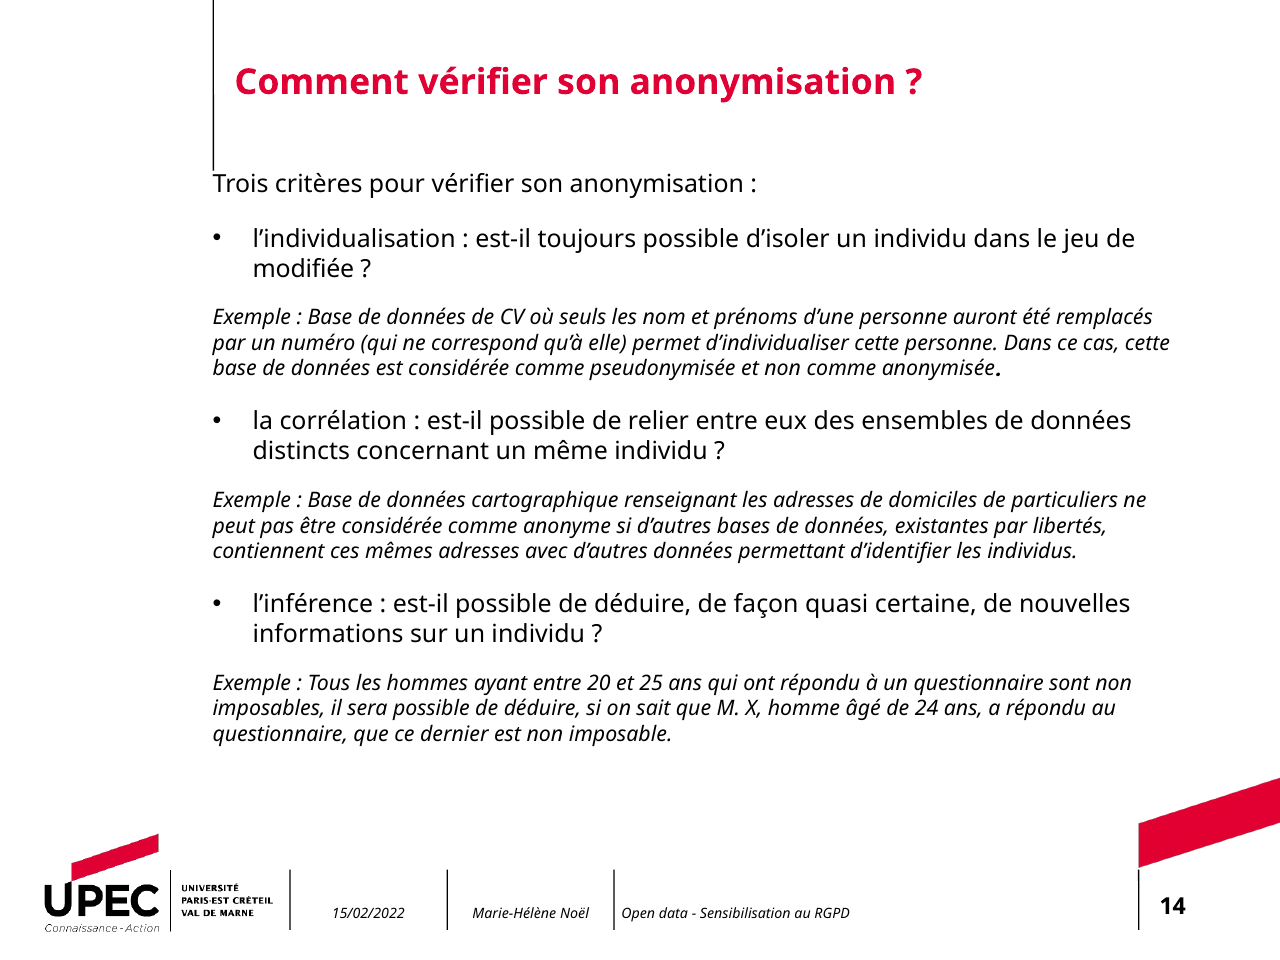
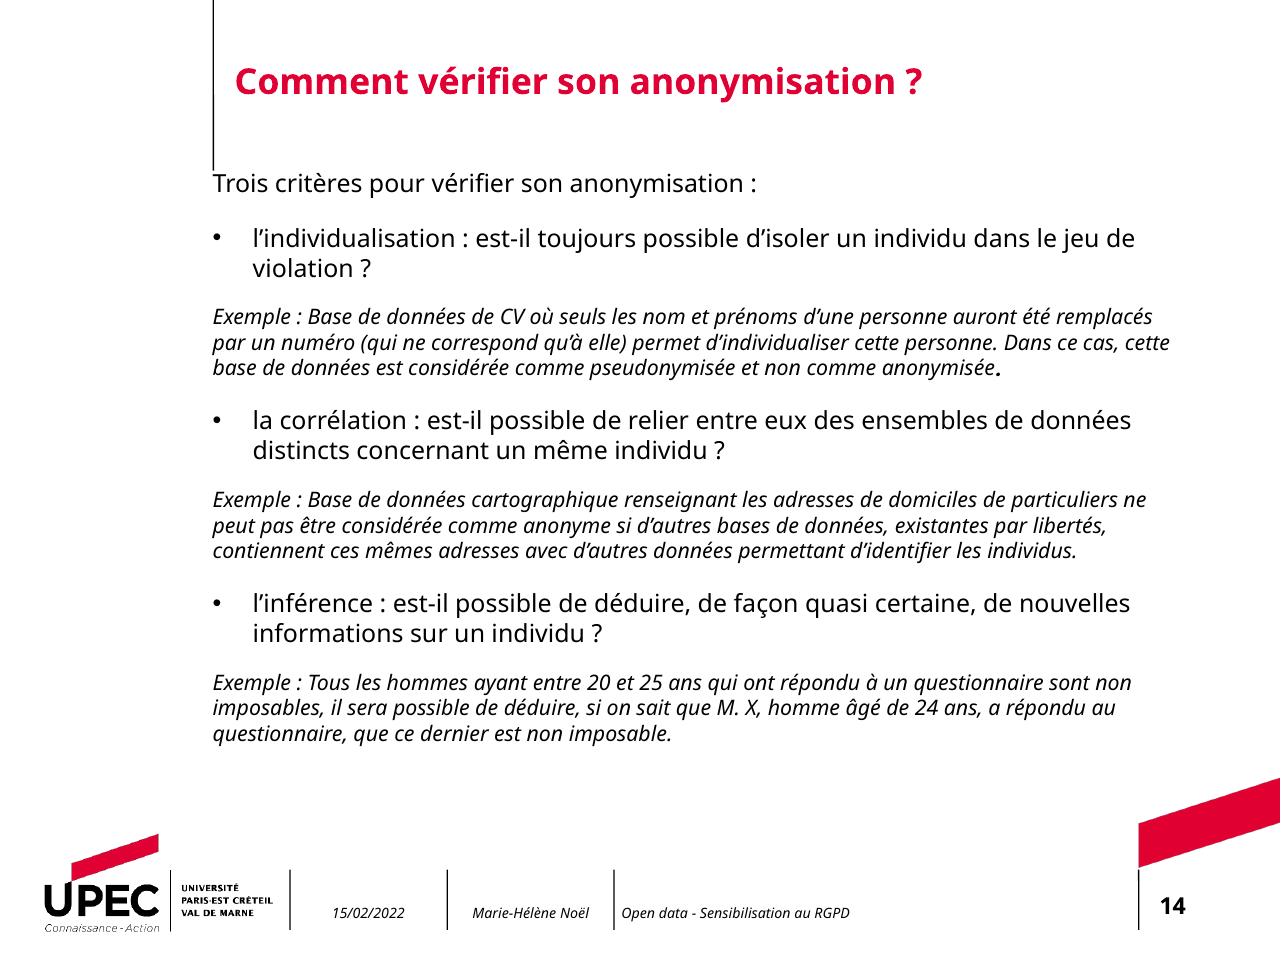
modifiée: modifiée -> violation
